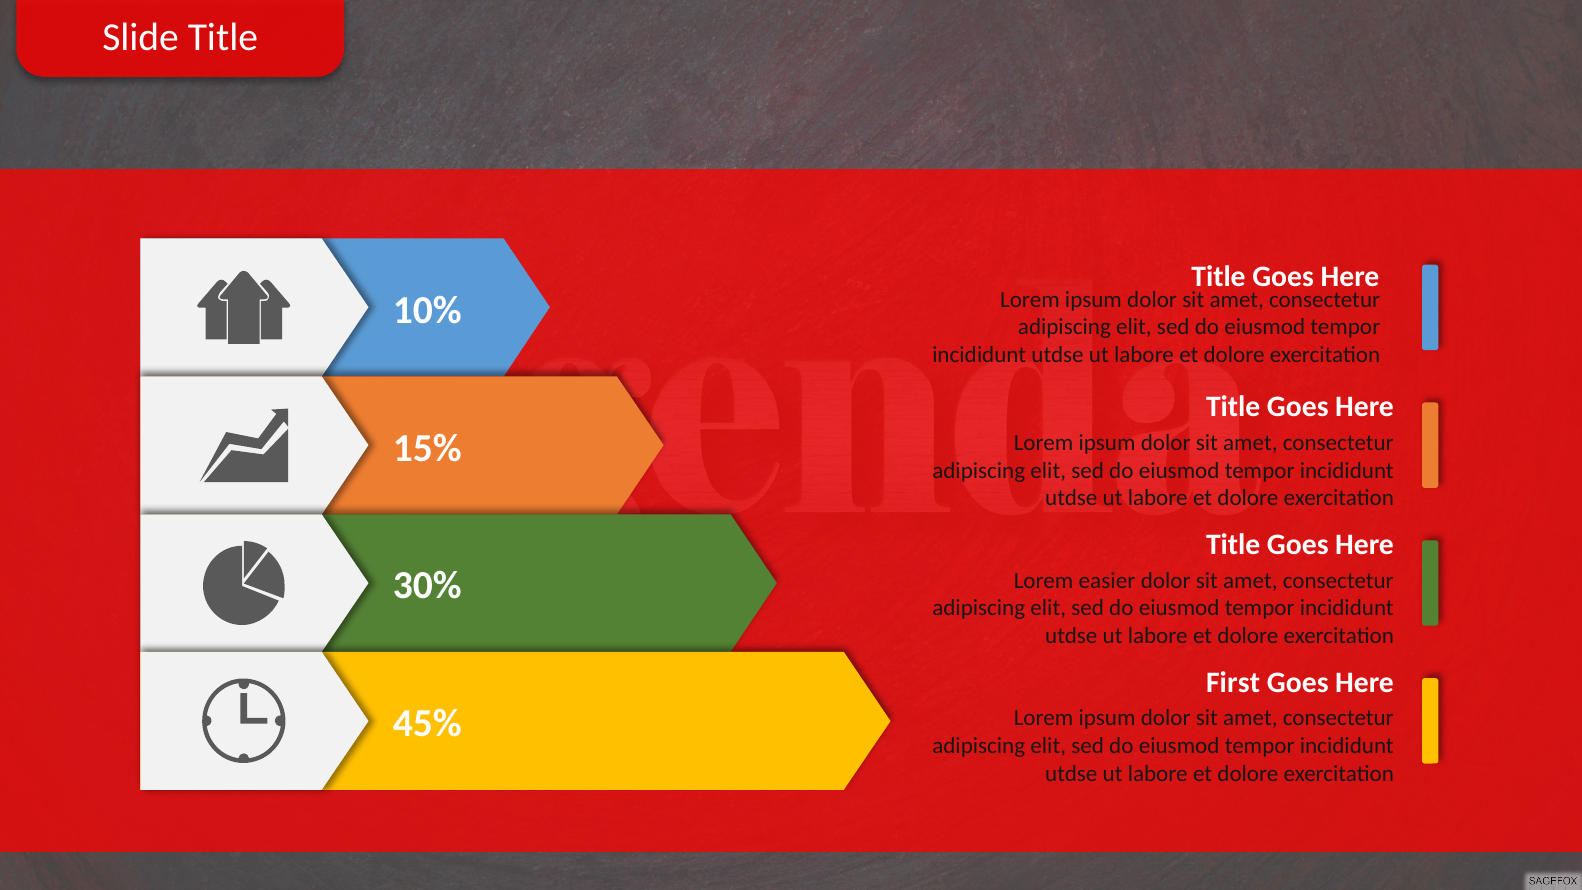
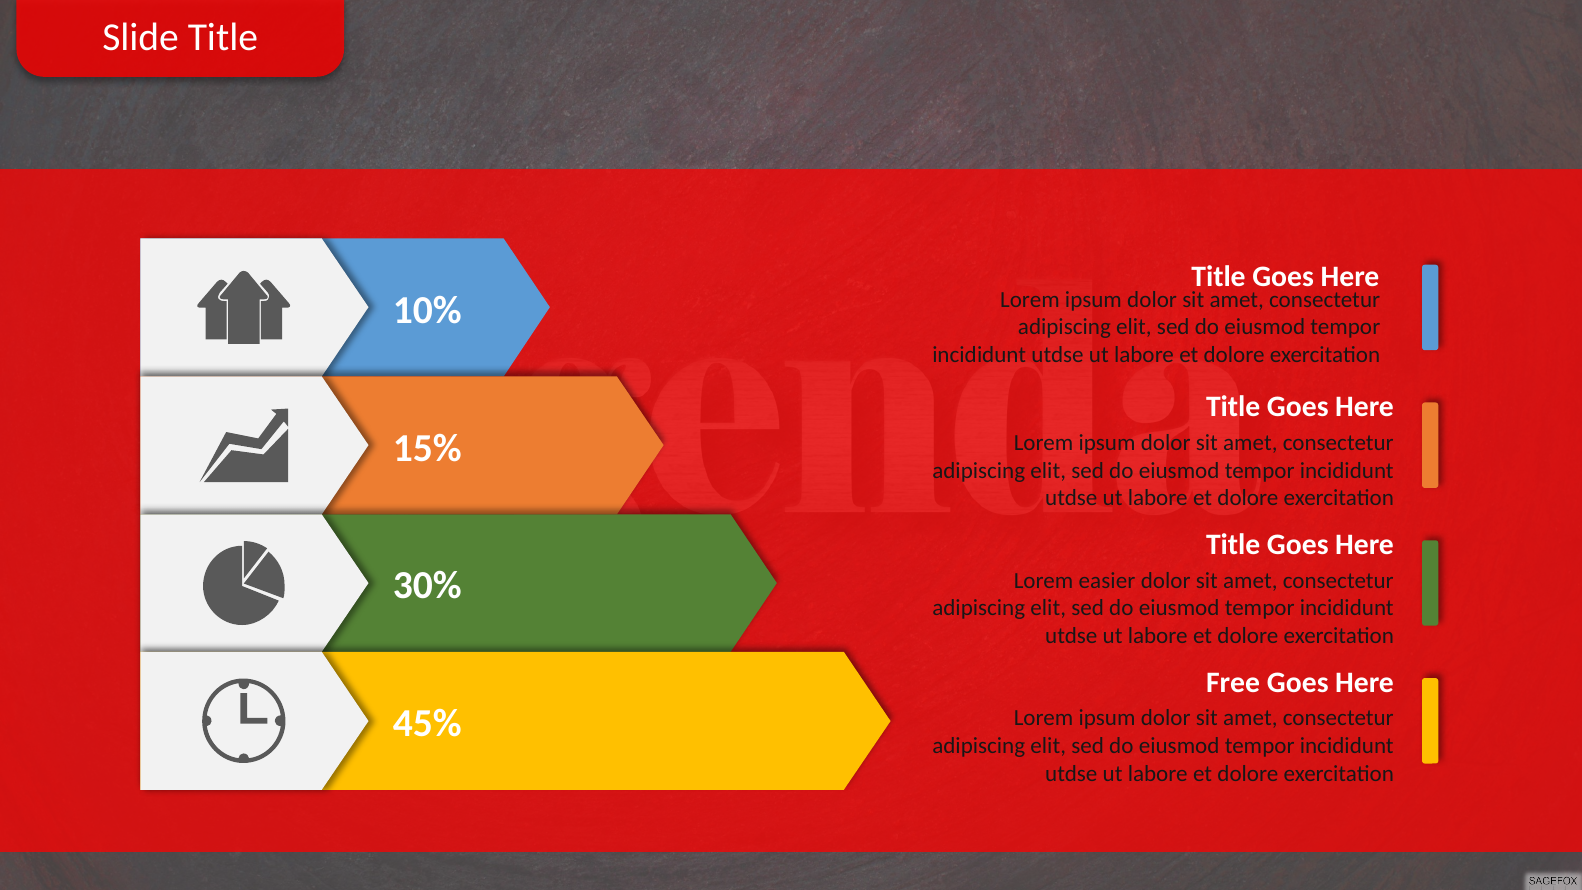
First: First -> Free
